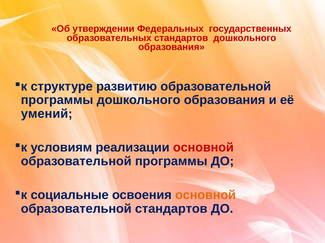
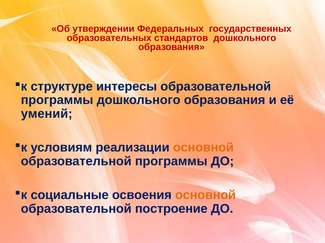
развитию: развитию -> интересы
основной at (203, 148) colour: red -> orange
образовательной стандартов: стандартов -> построение
